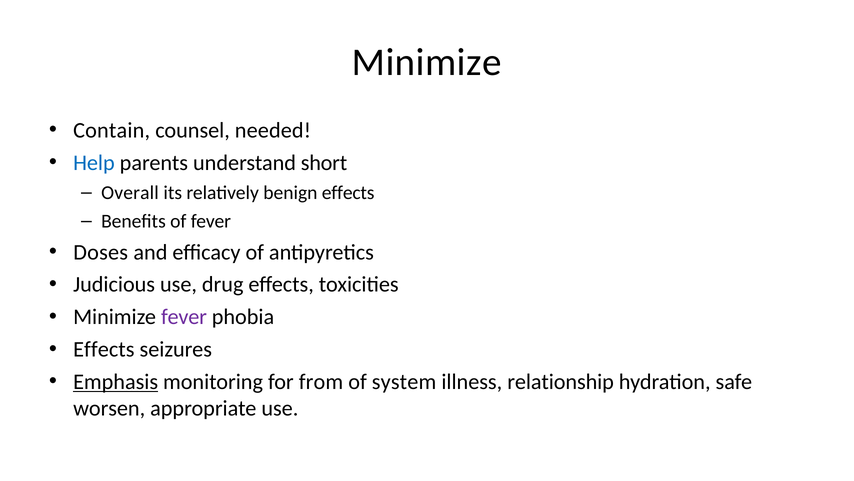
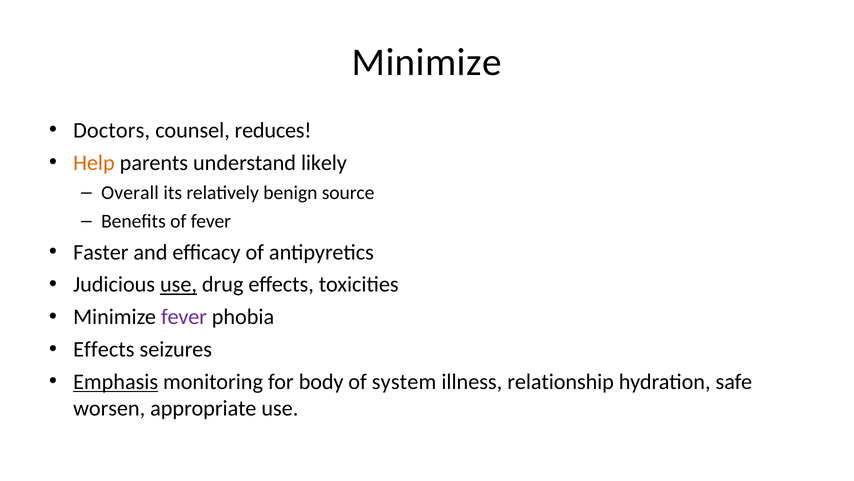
Contain: Contain -> Doctors
needed: needed -> reduces
Help colour: blue -> orange
short: short -> likely
benign effects: effects -> source
Doses: Doses -> Faster
use at (179, 284) underline: none -> present
from: from -> body
